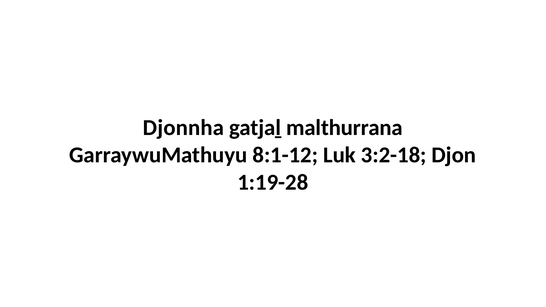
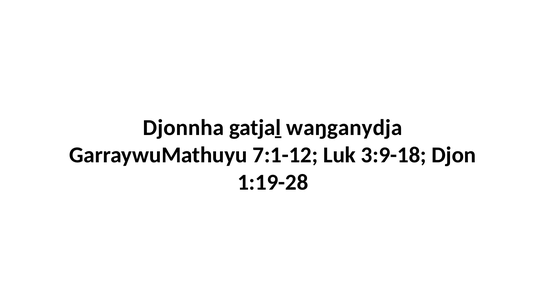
malthurrana: malthurrana -> waŋganydja
8:1-12: 8:1-12 -> 7:1-12
3:2-18: 3:2-18 -> 3:9-18
